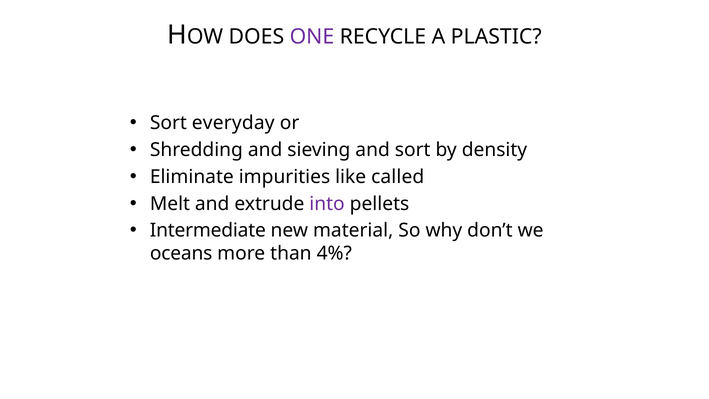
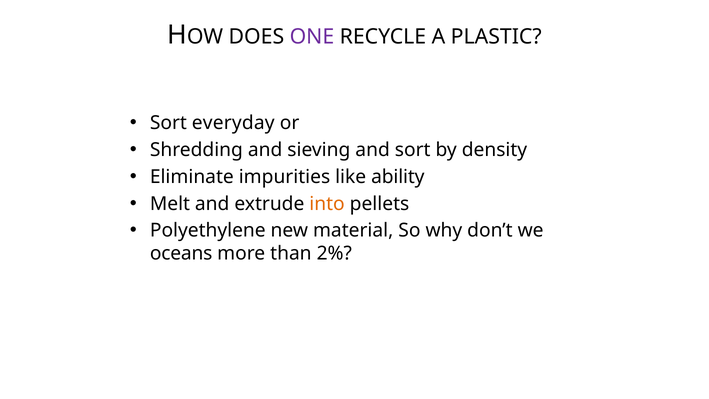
called: called -> ability
into colour: purple -> orange
Intermediate: Intermediate -> Polyethylene
4%: 4% -> 2%
